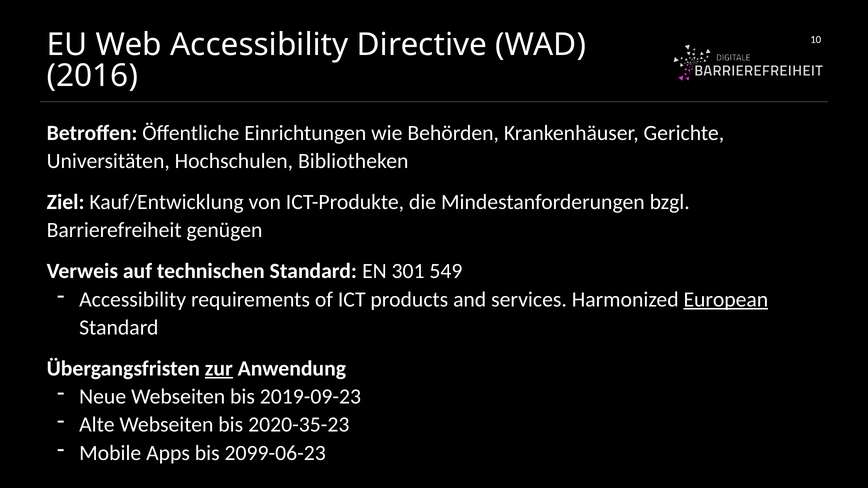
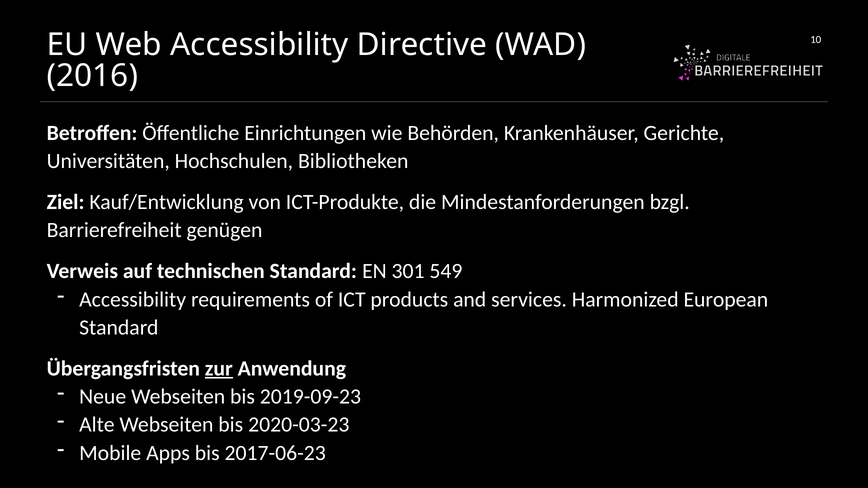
European underline: present -> none
2020-35-23: 2020-35-23 -> 2020-03-23
2099-06-23: 2099-06-23 -> 2017-06-23
